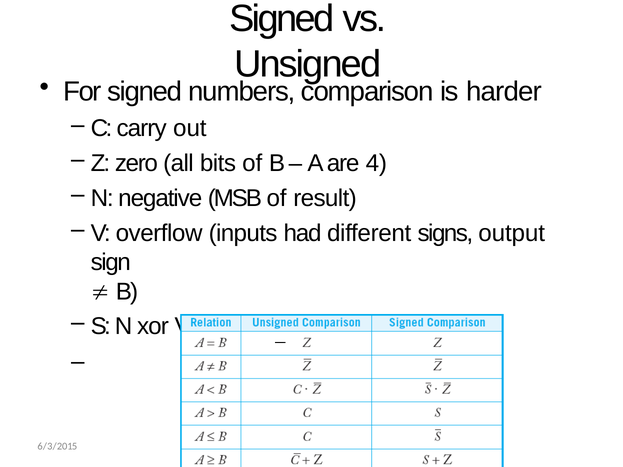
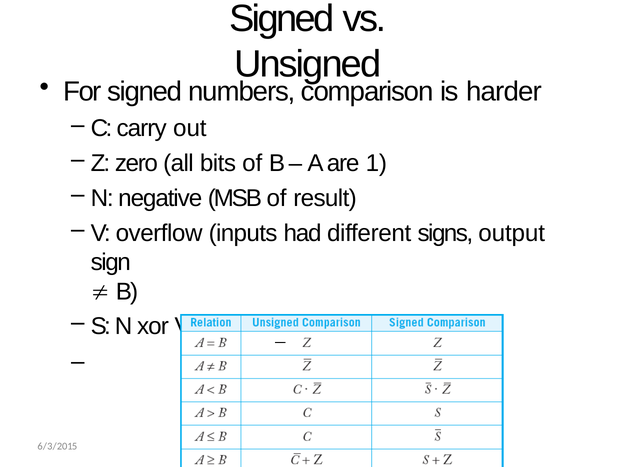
4: 4 -> 1
